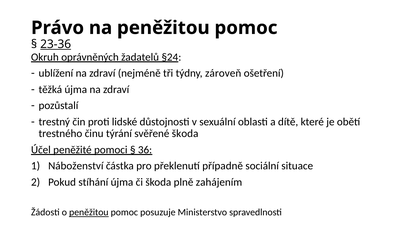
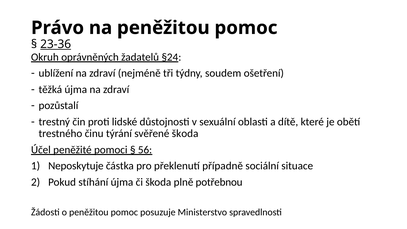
zároveň: zároveň -> soudem
36: 36 -> 56
Náboženství: Náboženství -> Neposkytuje
zahájením: zahájením -> potřebnou
peněžitou at (89, 212) underline: present -> none
